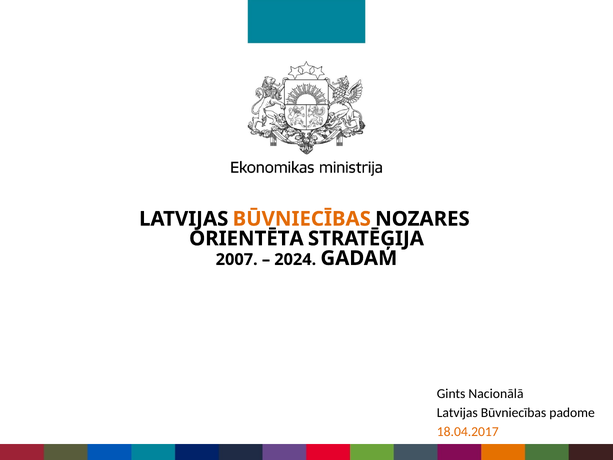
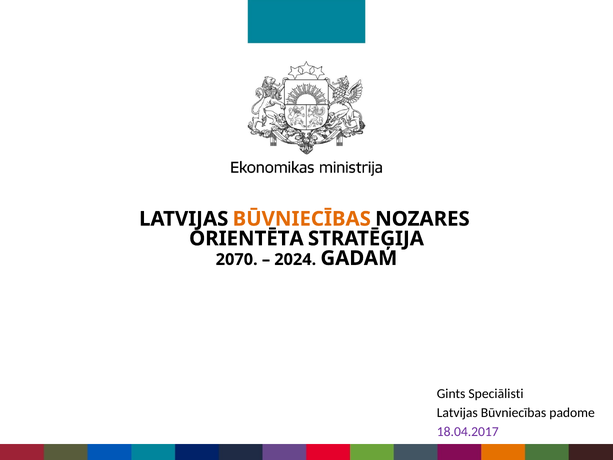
2007: 2007 -> 2070
Nacionālā: Nacionālā -> Speciālisti
18.04.2017 colour: orange -> purple
